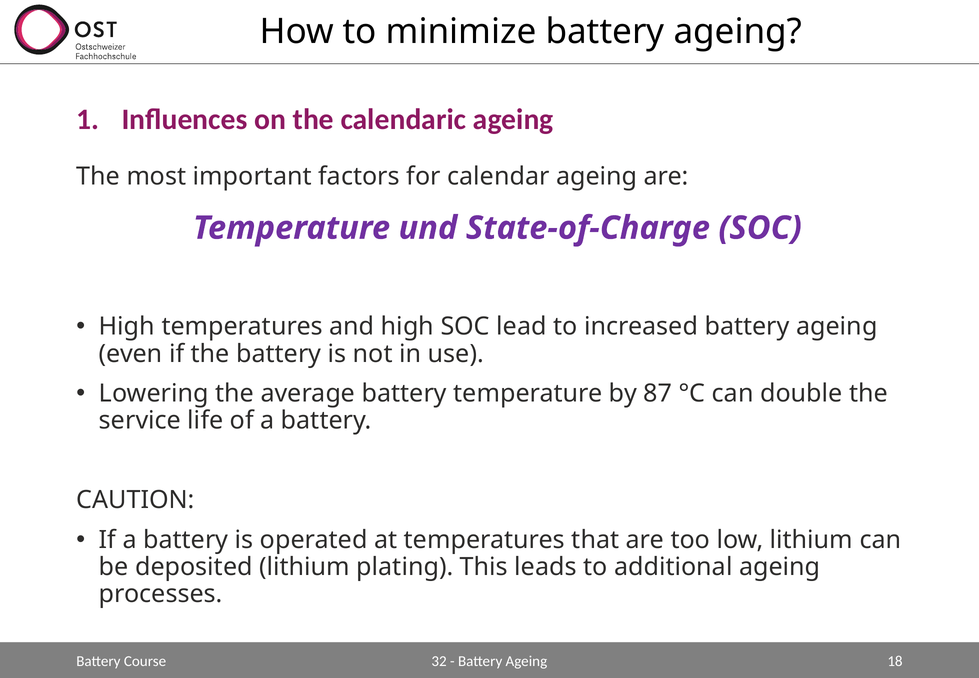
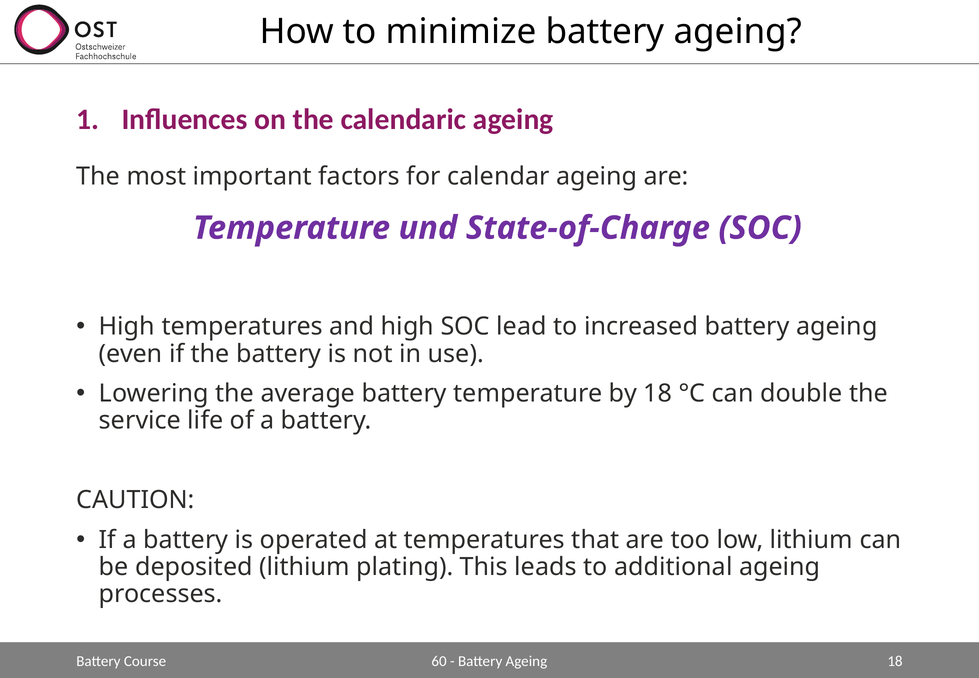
by 87: 87 -> 18
32: 32 -> 60
